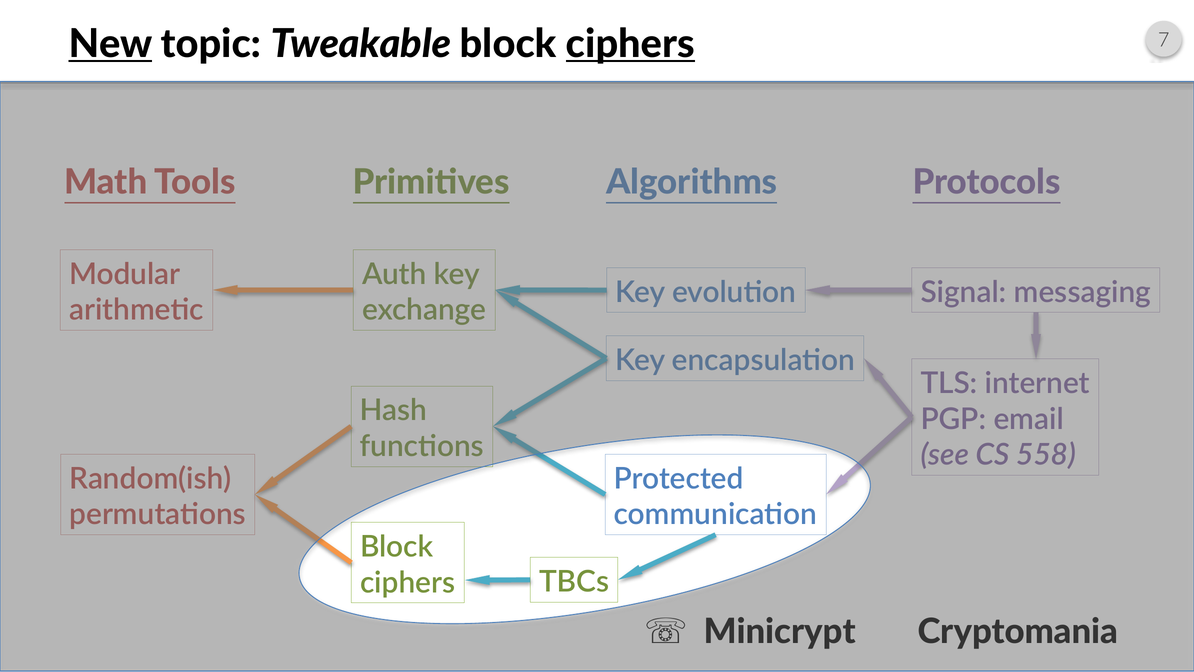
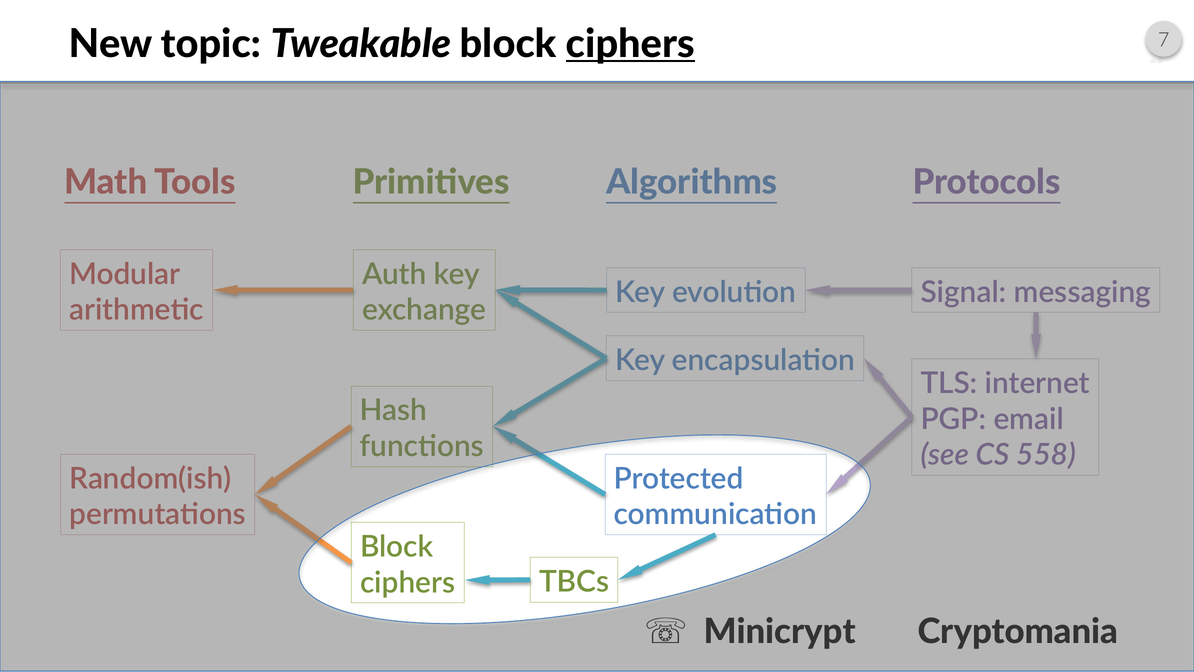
New underline: present -> none
